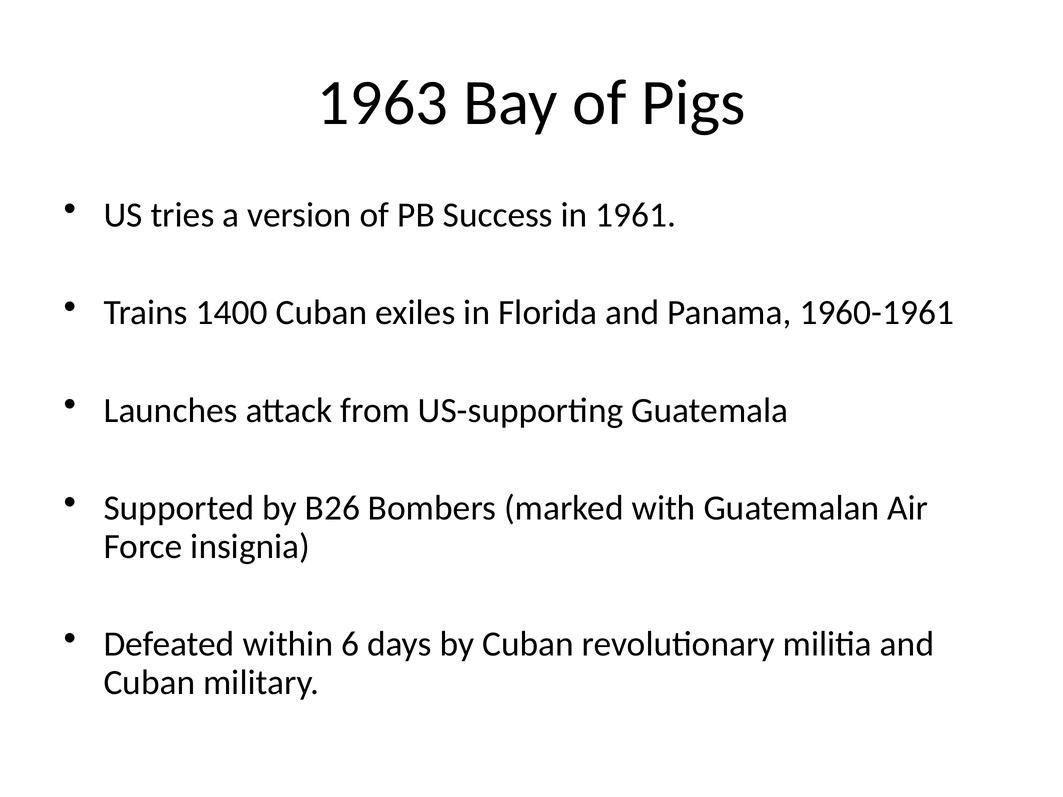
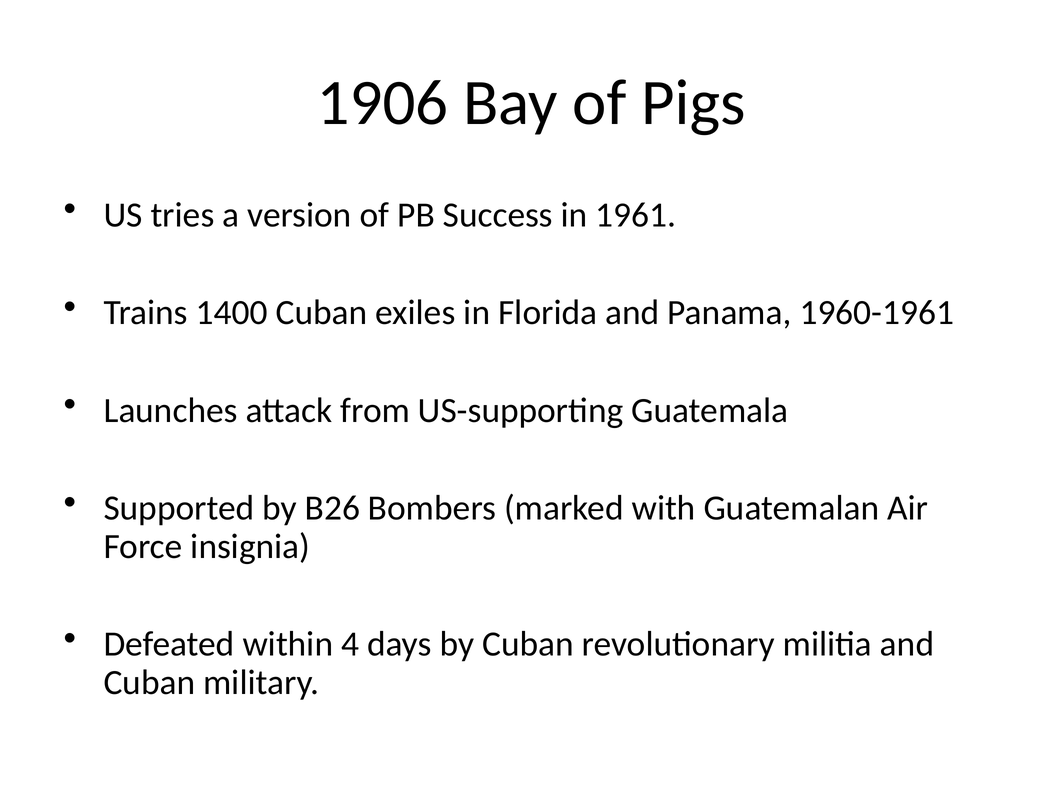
1963: 1963 -> 1906
6: 6 -> 4
